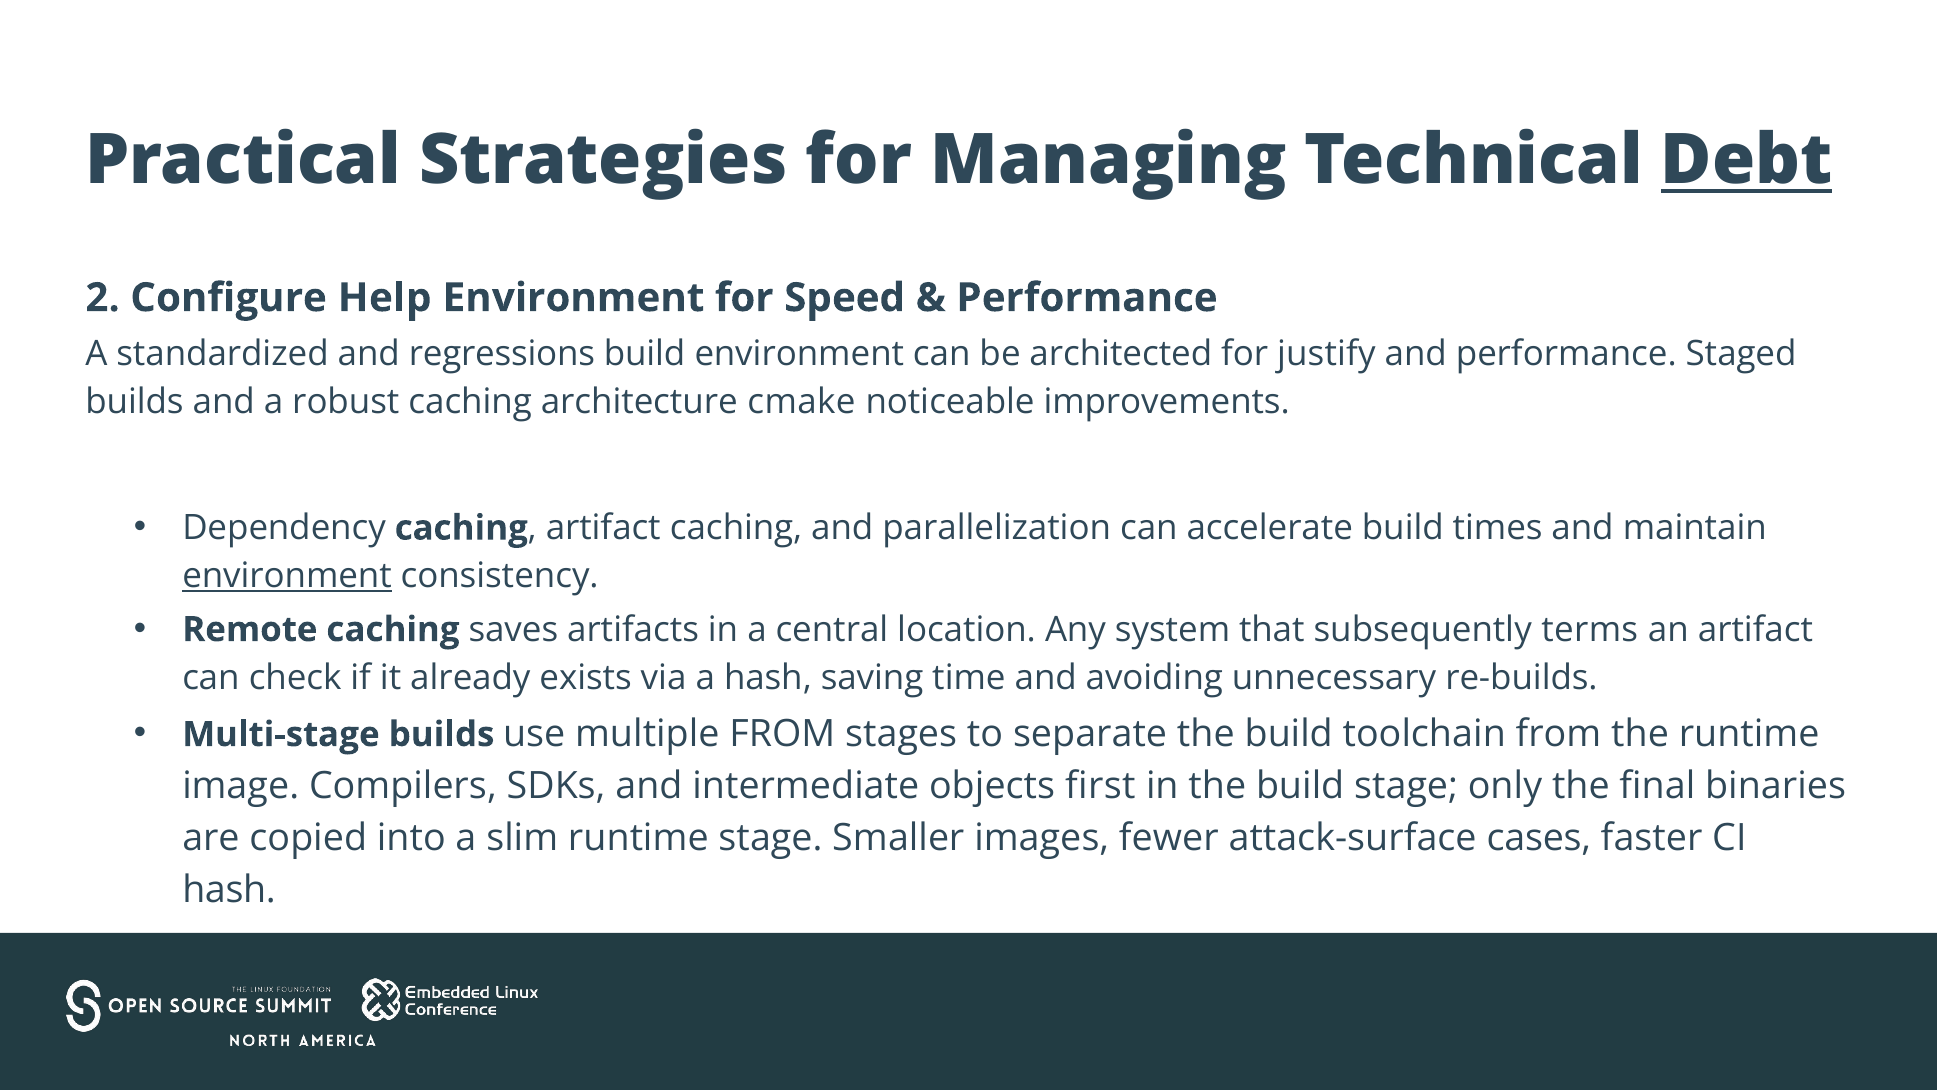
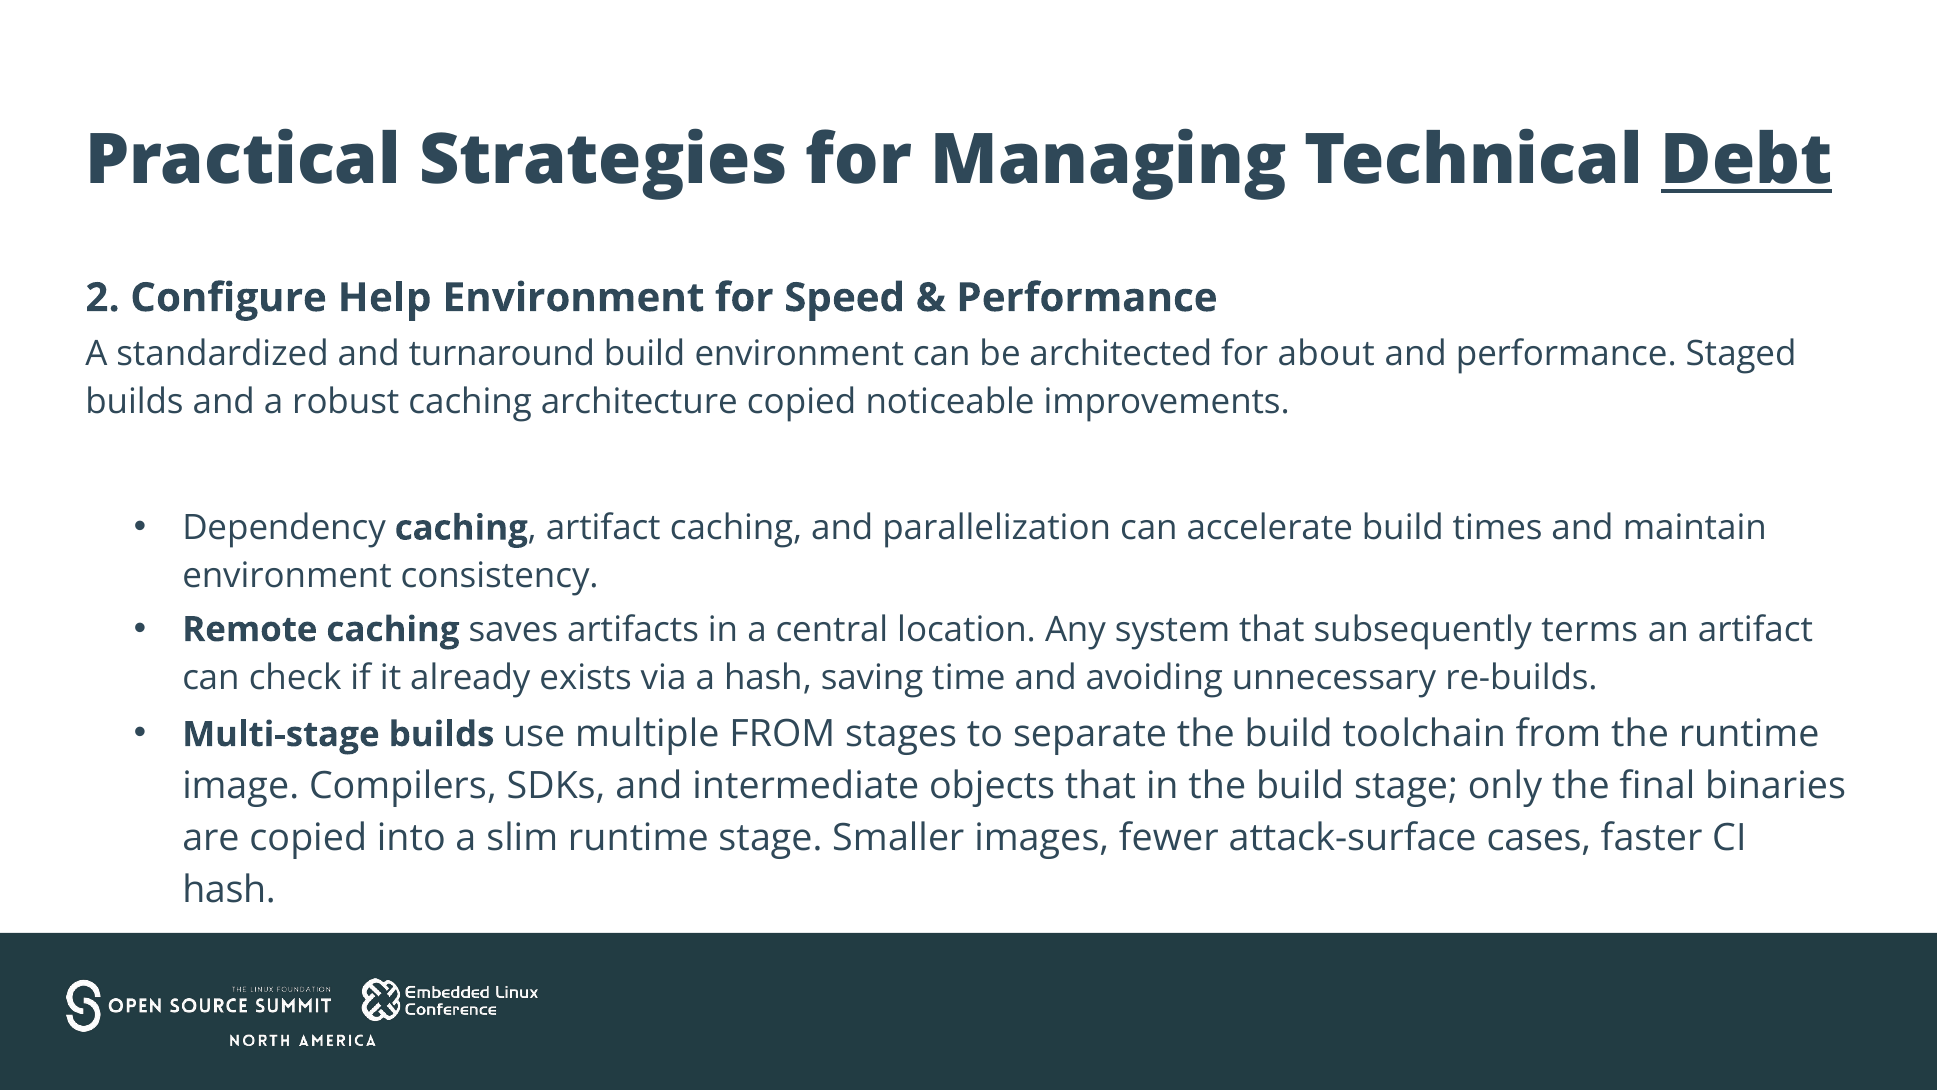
regressions: regressions -> turnaround
justify: justify -> about
architecture cmake: cmake -> copied
environment at (287, 576) underline: present -> none
objects first: first -> that
